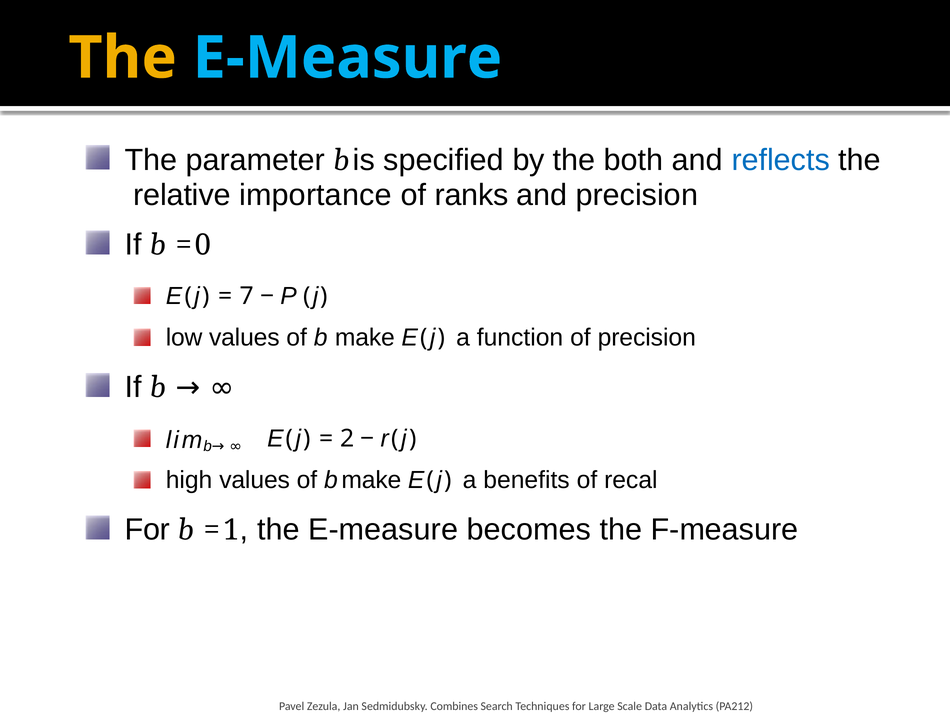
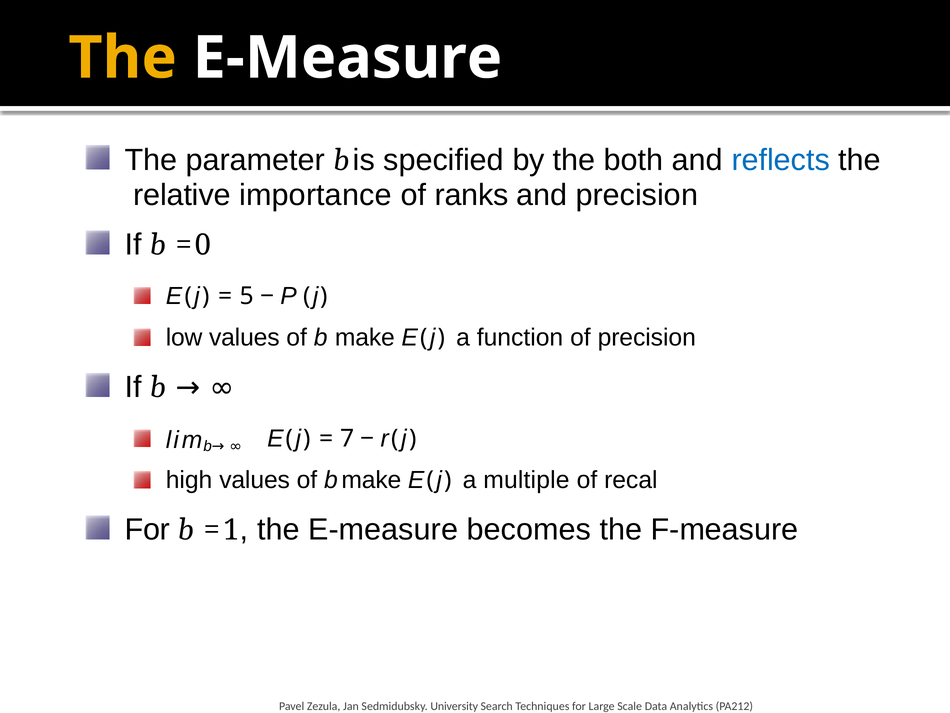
E-Measure at (347, 58) colour: light blue -> white
7: 7 -> 5
2: 2 -> 7
benefits: benefits -> multiple
Combines: Combines -> University
